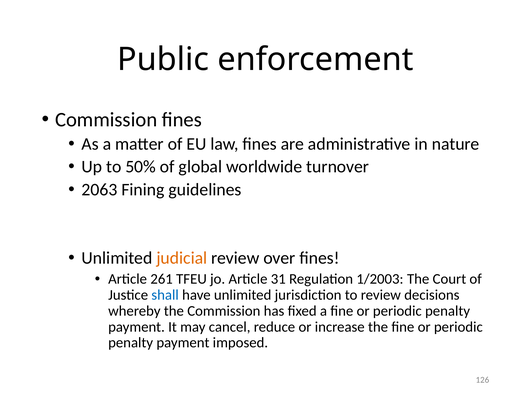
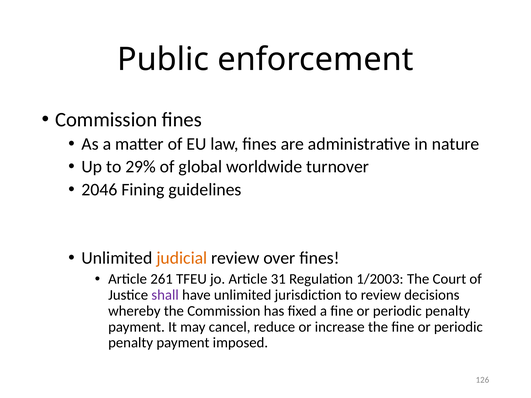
50%: 50% -> 29%
2063: 2063 -> 2046
shall colour: blue -> purple
